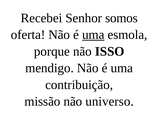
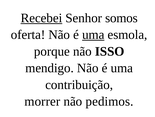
Recebei underline: none -> present
missão: missão -> morrer
universo: universo -> pedimos
